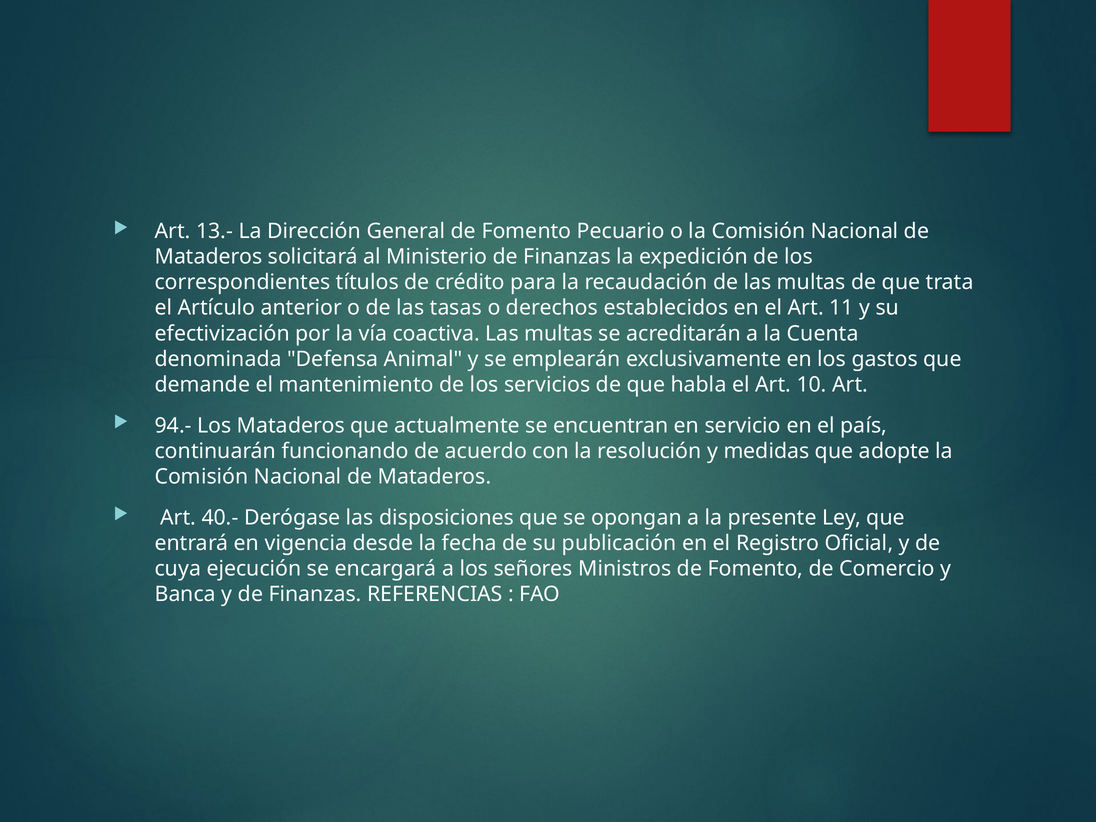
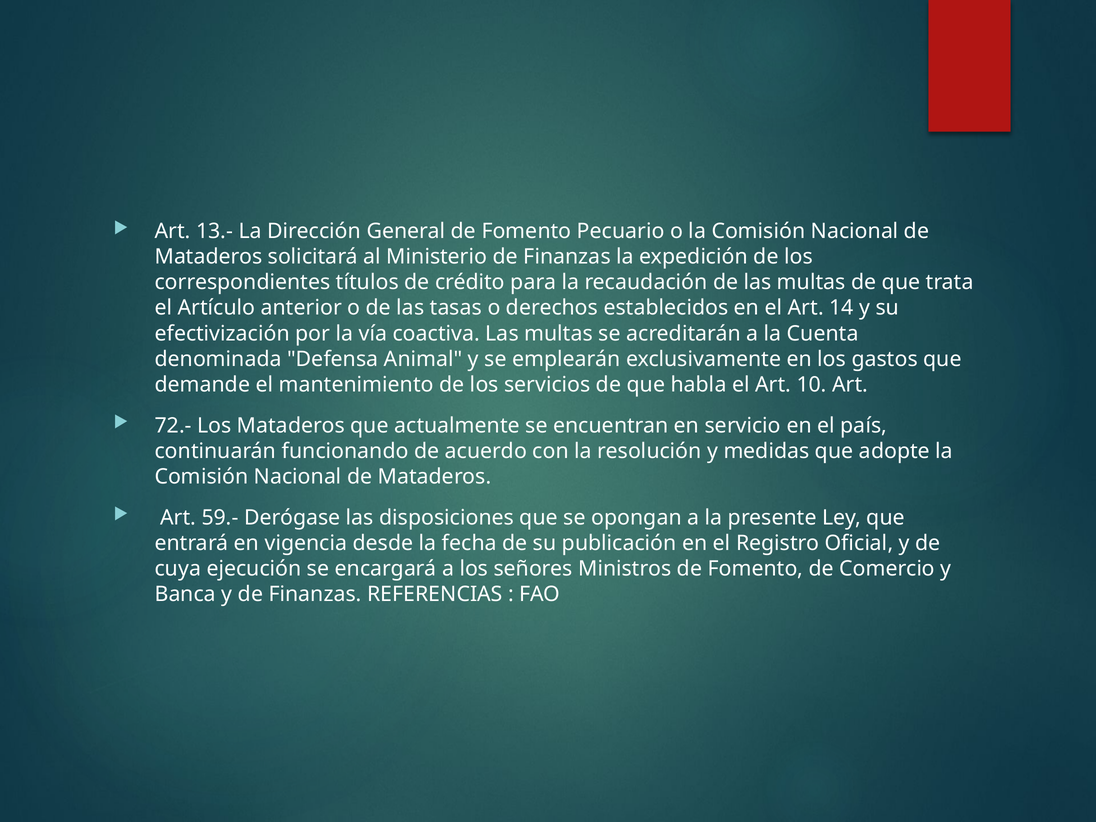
11: 11 -> 14
94.-: 94.- -> 72.-
40.-: 40.- -> 59.-
